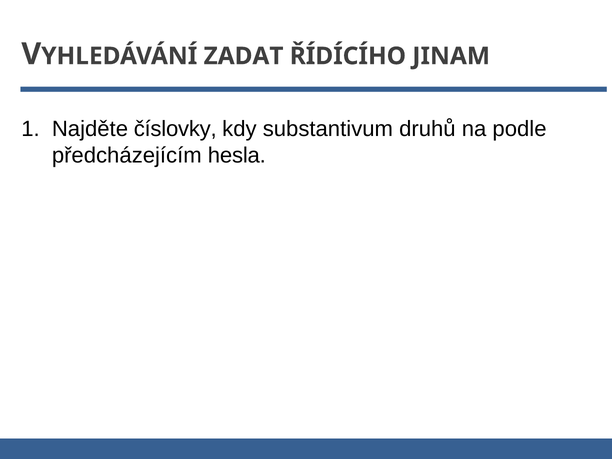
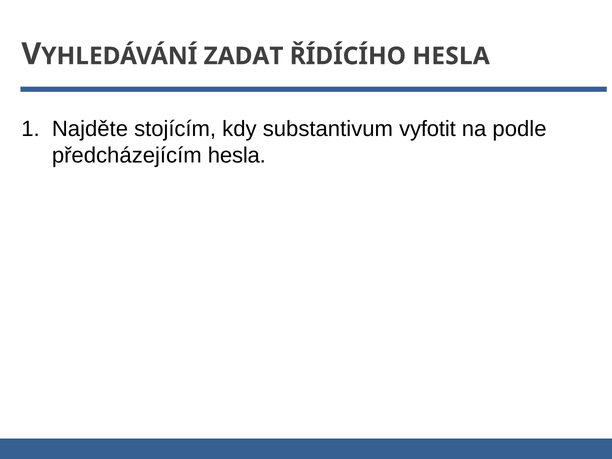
ŘÍDÍCÍHO JINAM: JINAM -> HESLA
číslovky: číslovky -> stojícím
druhů: druhů -> vyfotit
